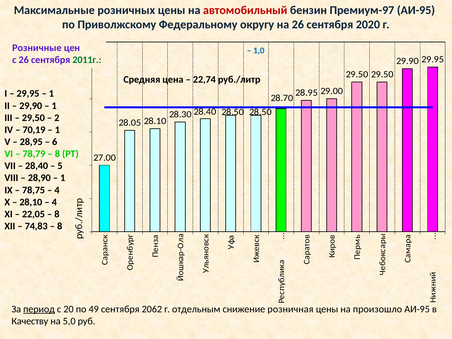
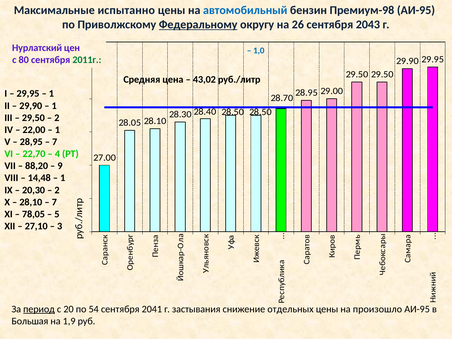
розничных: розничных -> испытанно
автомобильный colour: red -> blue
Премиум-97: Премиум-97 -> Премиум-98
Федеральному underline: none -> present
2020: 2020 -> 2043
Розничные: Розничные -> Нурлатский
с 26: 26 -> 80
22,74: 22,74 -> 43,02
70,19: 70,19 -> 22,00
6 at (55, 142): 6 -> 7
78,79: 78,79 -> 22,70
8 at (57, 154): 8 -> 4
28,40: 28,40 -> 88,20
5: 5 -> 9
28,90: 28,90 -> 14,48
78,75: 78,75 -> 20,30
4 at (57, 190): 4 -> 2
4 at (54, 202): 4 -> 7
22,05: 22,05 -> 78,05
8 at (57, 214): 8 -> 5
74,83: 74,83 -> 27,10
8 at (60, 226): 8 -> 3
49: 49 -> 54
2062: 2062 -> 2041
отдельным: отдельным -> застывания
розничная: розничная -> отдельных
Качеству: Качеству -> Большая
5,0: 5,0 -> 1,9
